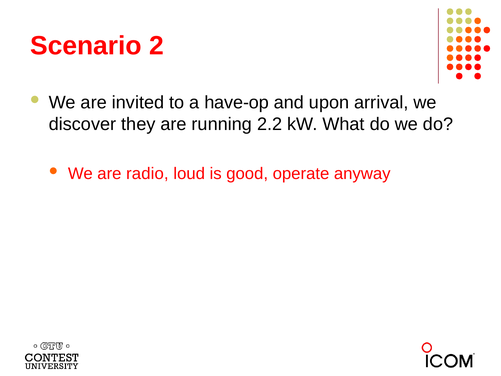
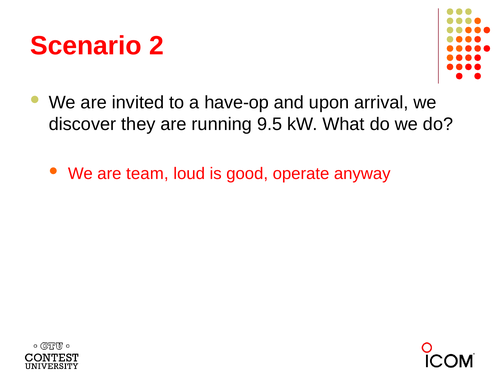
2.2: 2.2 -> 9.5
radio: radio -> team
